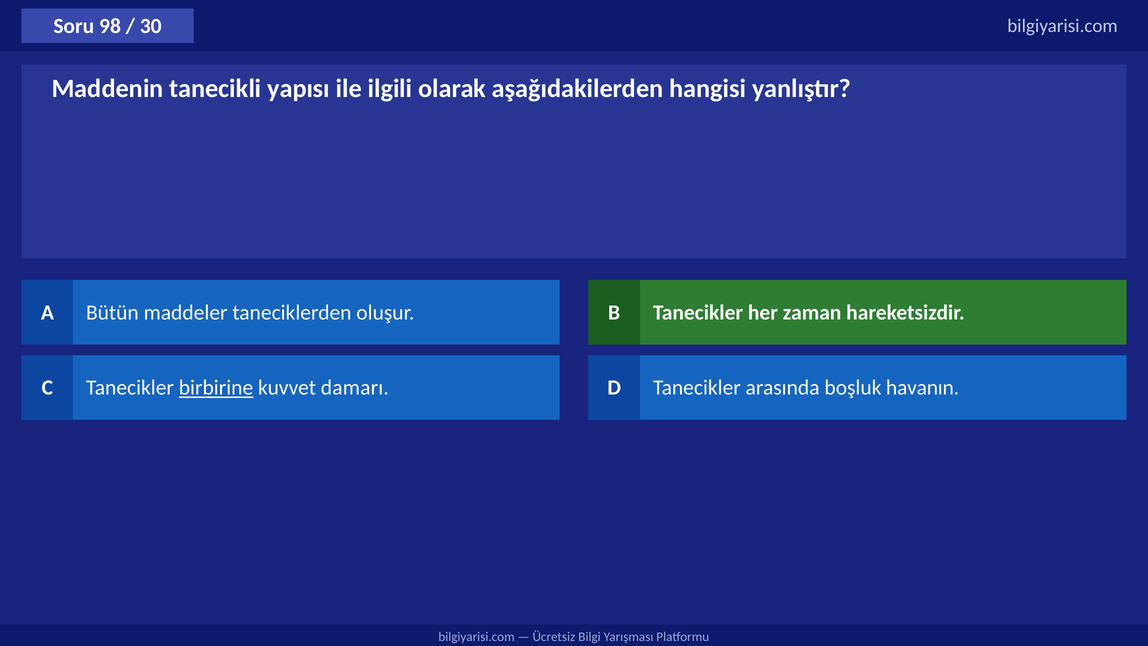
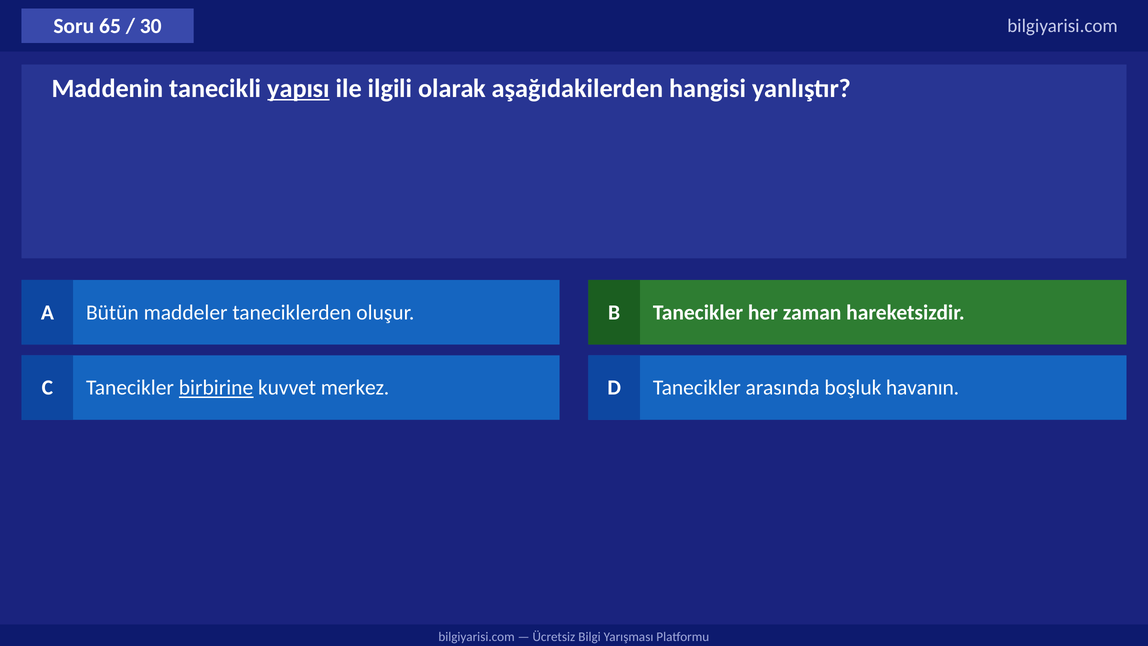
98: 98 -> 65
yapısı underline: none -> present
damarı: damarı -> merkez
